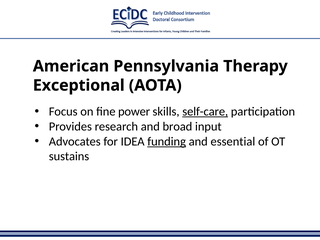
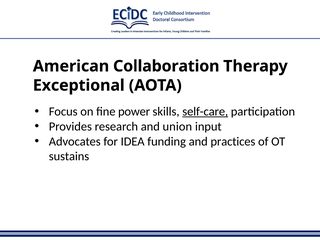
Pennsylvania: Pennsylvania -> Collaboration
broad: broad -> union
funding underline: present -> none
essential: essential -> practices
